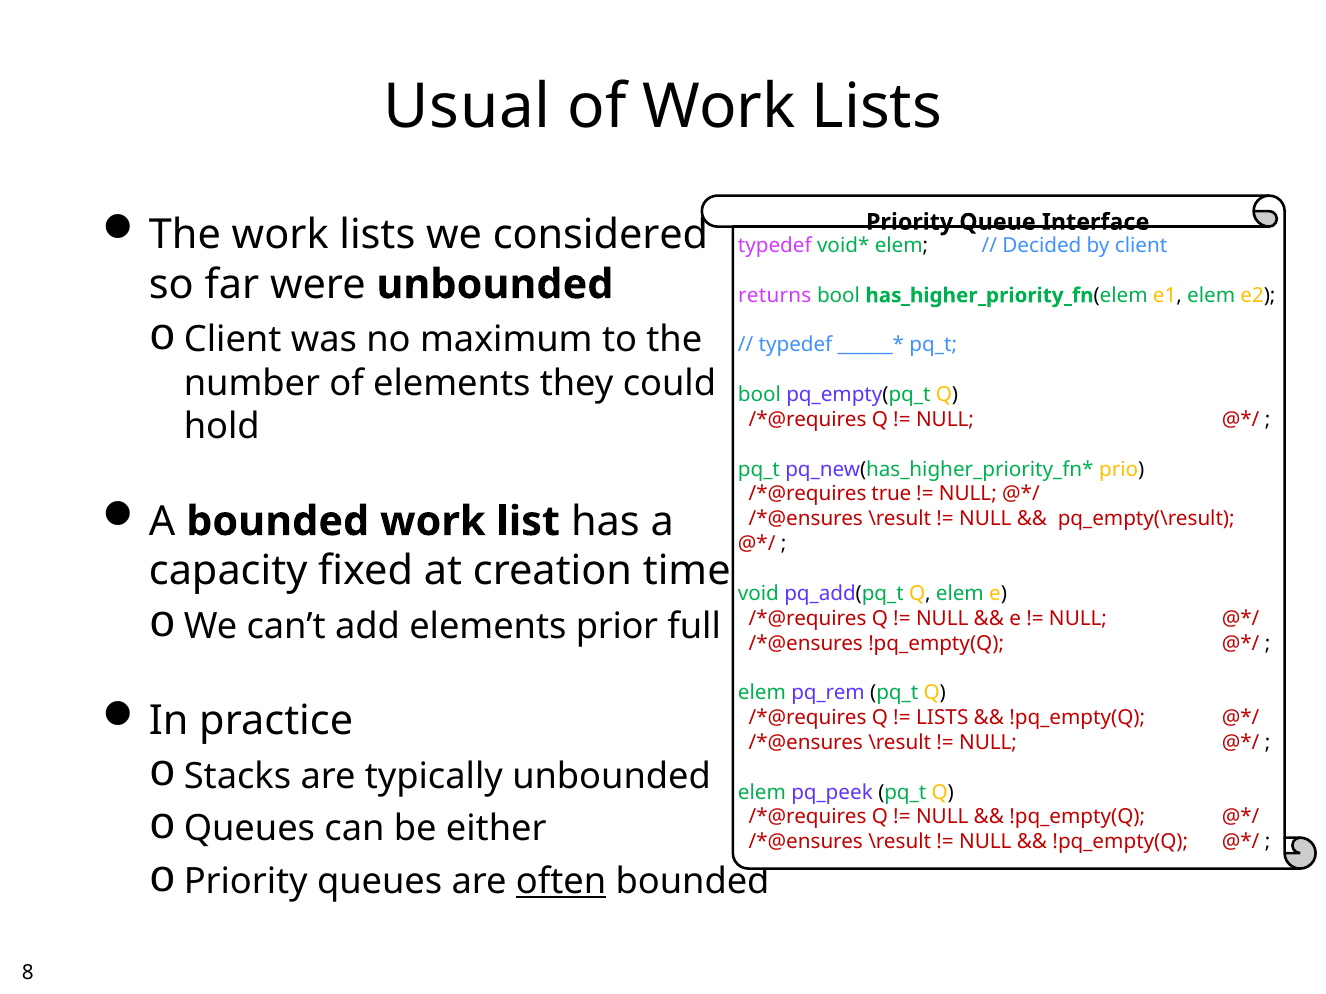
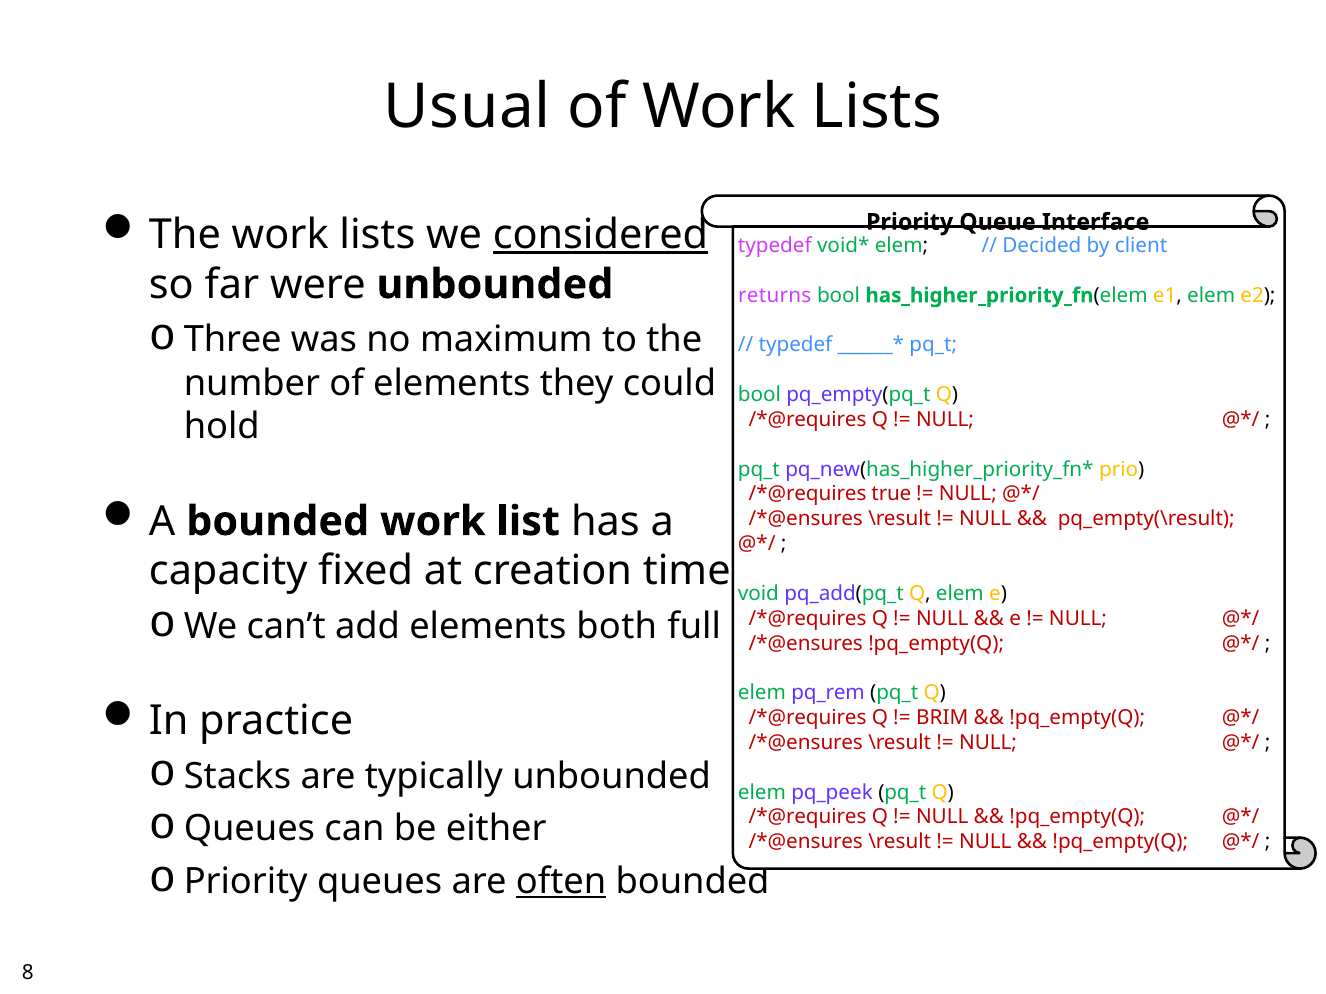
considered underline: none -> present
Client at (233, 340): Client -> Three
prior: prior -> both
LISTS at (942, 718): LISTS -> BRIM
